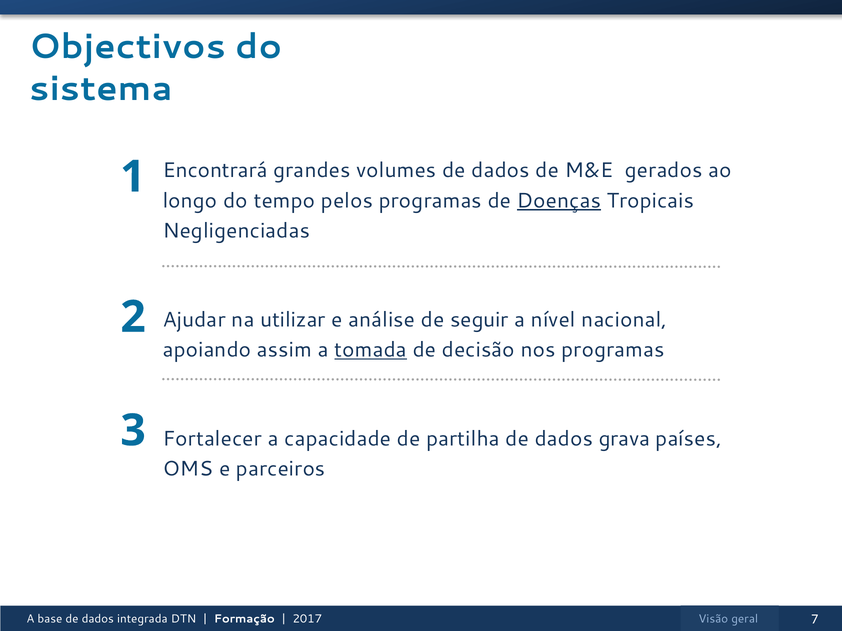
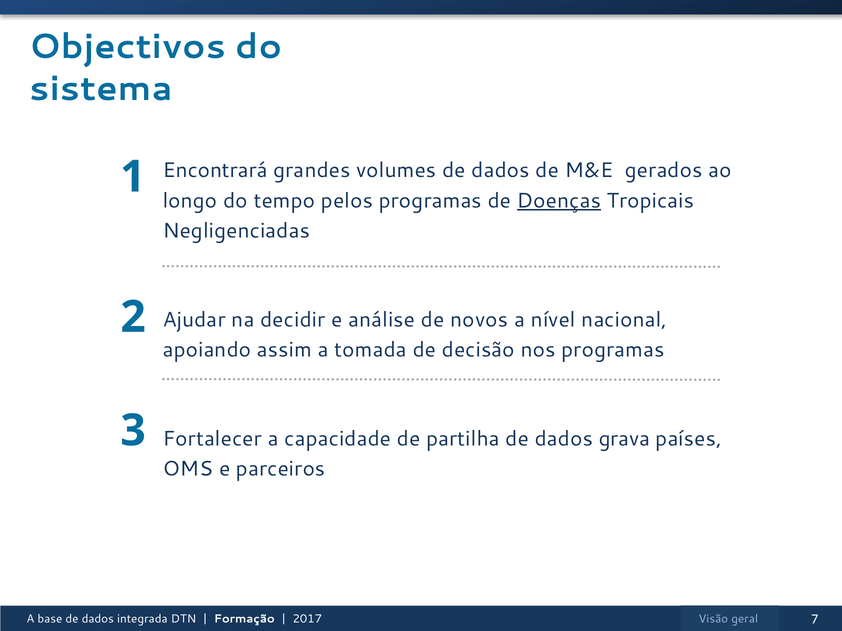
utilizar: utilizar -> decidir
seguir: seguir -> novos
tomada underline: present -> none
